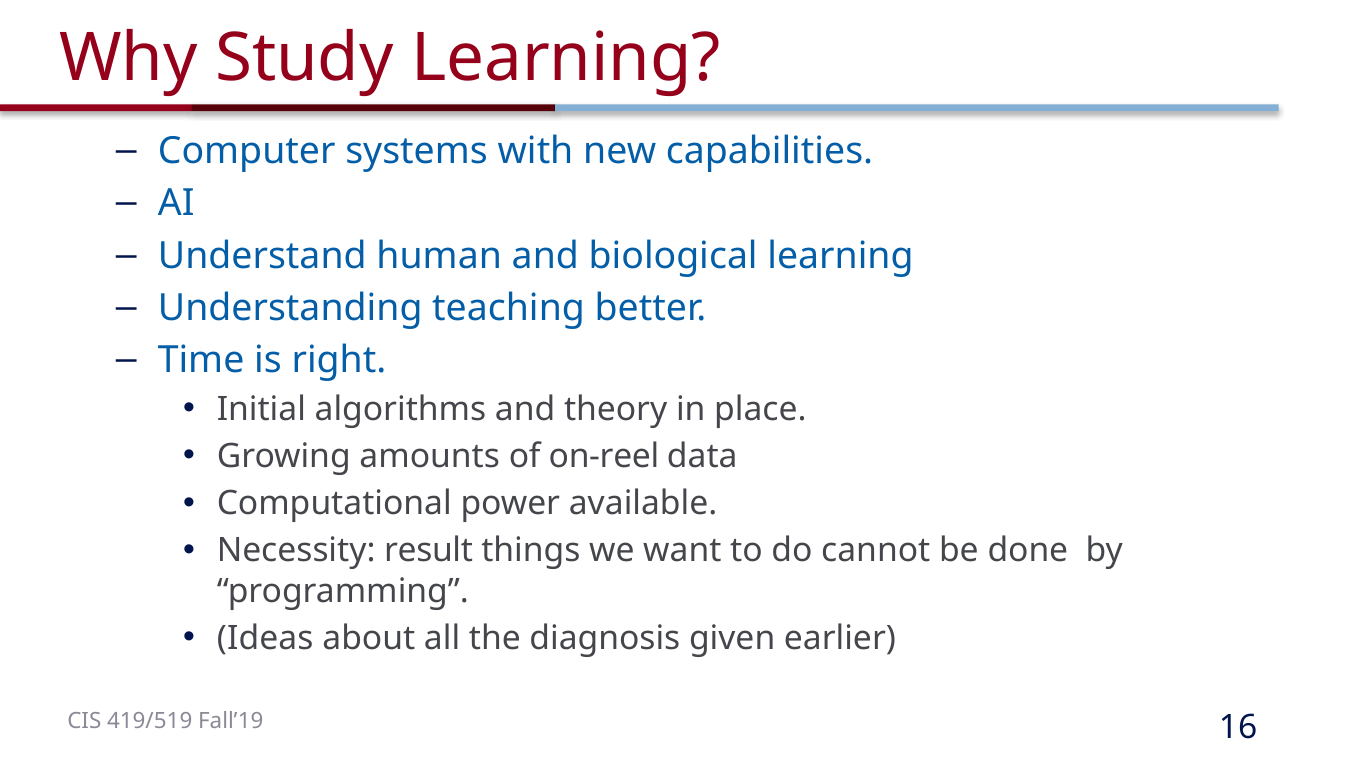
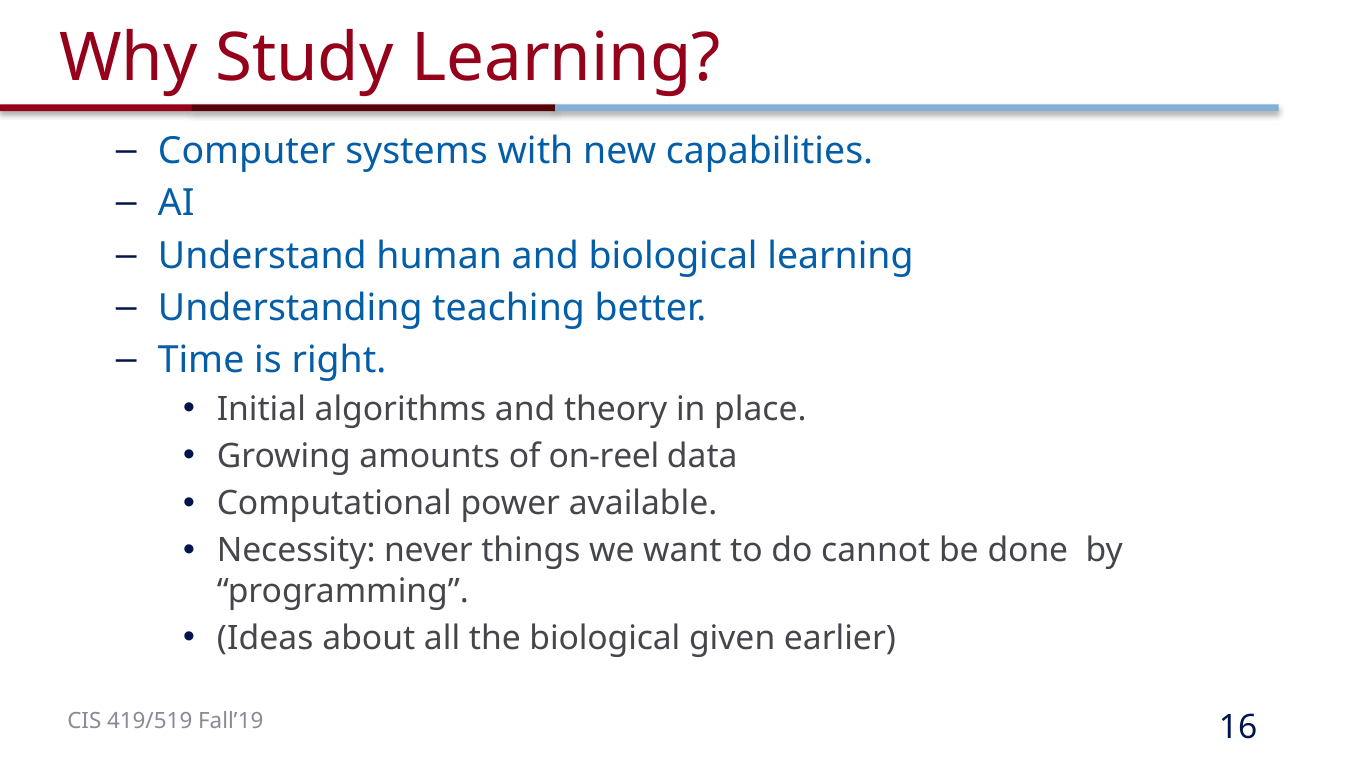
result: result -> never
the diagnosis: diagnosis -> biological
